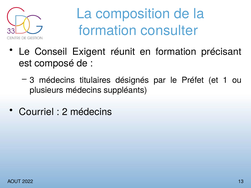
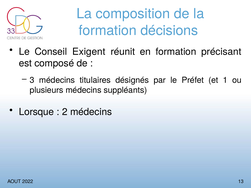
consulter: consulter -> décisions
Courriel: Courriel -> Lorsque
